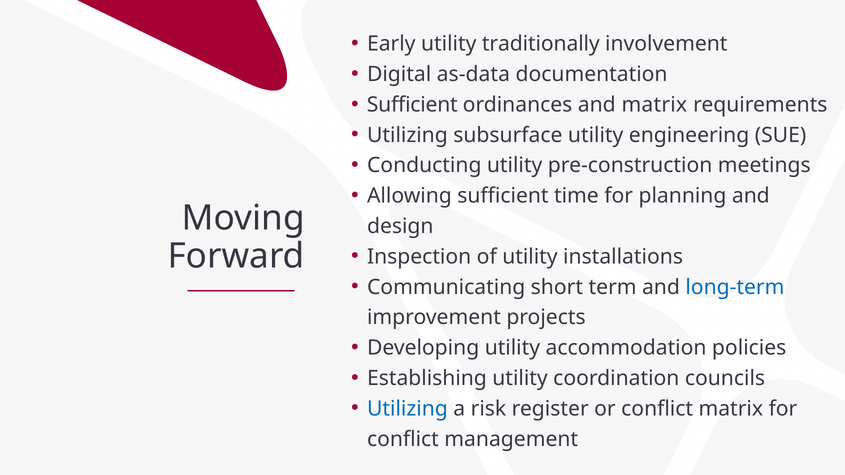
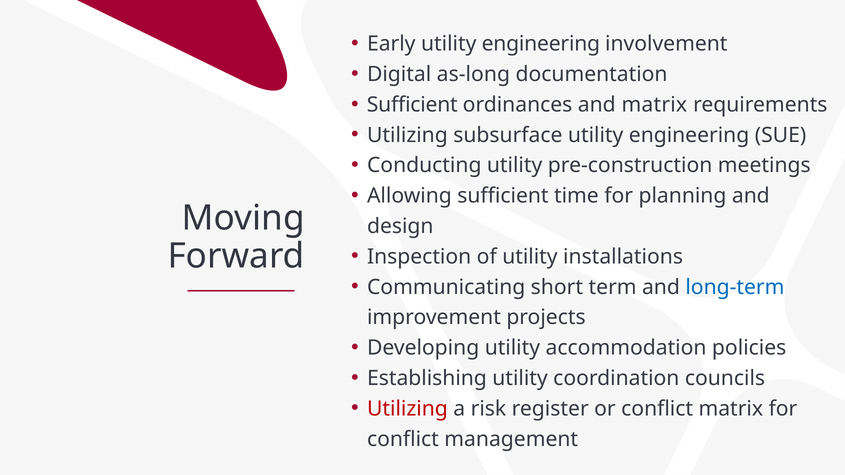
Early utility traditionally: traditionally -> engineering
as-data: as-data -> as-long
Utilizing at (407, 409) colour: blue -> red
